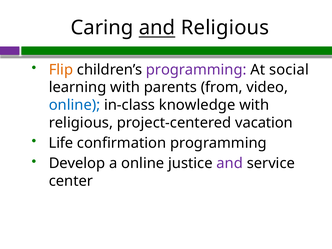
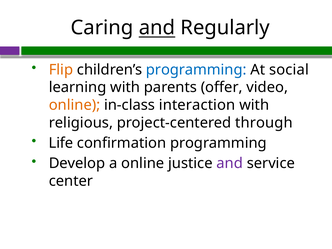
and Religious: Religious -> Regularly
programming at (196, 70) colour: purple -> blue
from: from -> offer
online at (74, 105) colour: blue -> orange
knowledge: knowledge -> interaction
vacation: vacation -> through
